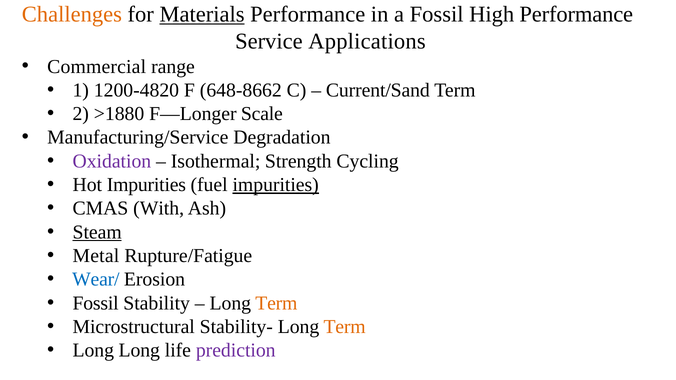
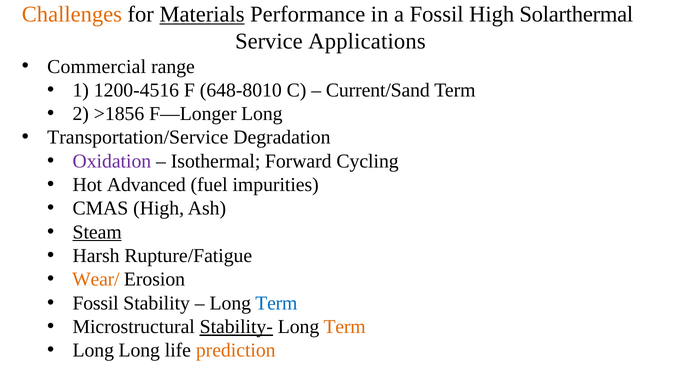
High Performance: Performance -> Solarthermal
1200-4820: 1200-4820 -> 1200-4516
648-8662: 648-8662 -> 648-8010
>1880: >1880 -> >1856
F—Longer Scale: Scale -> Long
Manufacturing/Service: Manufacturing/Service -> Transportation/Service
Strength: Strength -> Forward
Hot Impurities: Impurities -> Advanced
impurities at (276, 185) underline: present -> none
CMAS With: With -> High
Metal: Metal -> Harsh
Wear/ colour: blue -> orange
Term at (276, 303) colour: orange -> blue
Stability- underline: none -> present
prediction colour: purple -> orange
